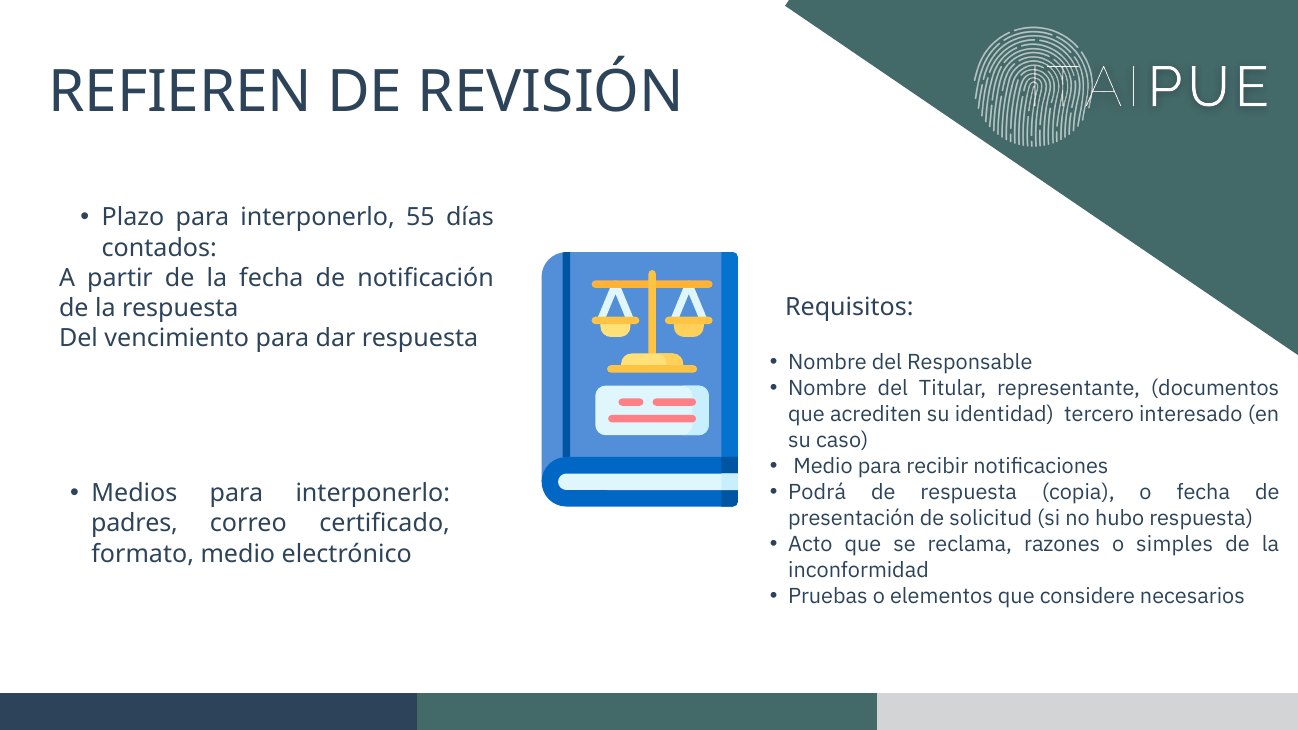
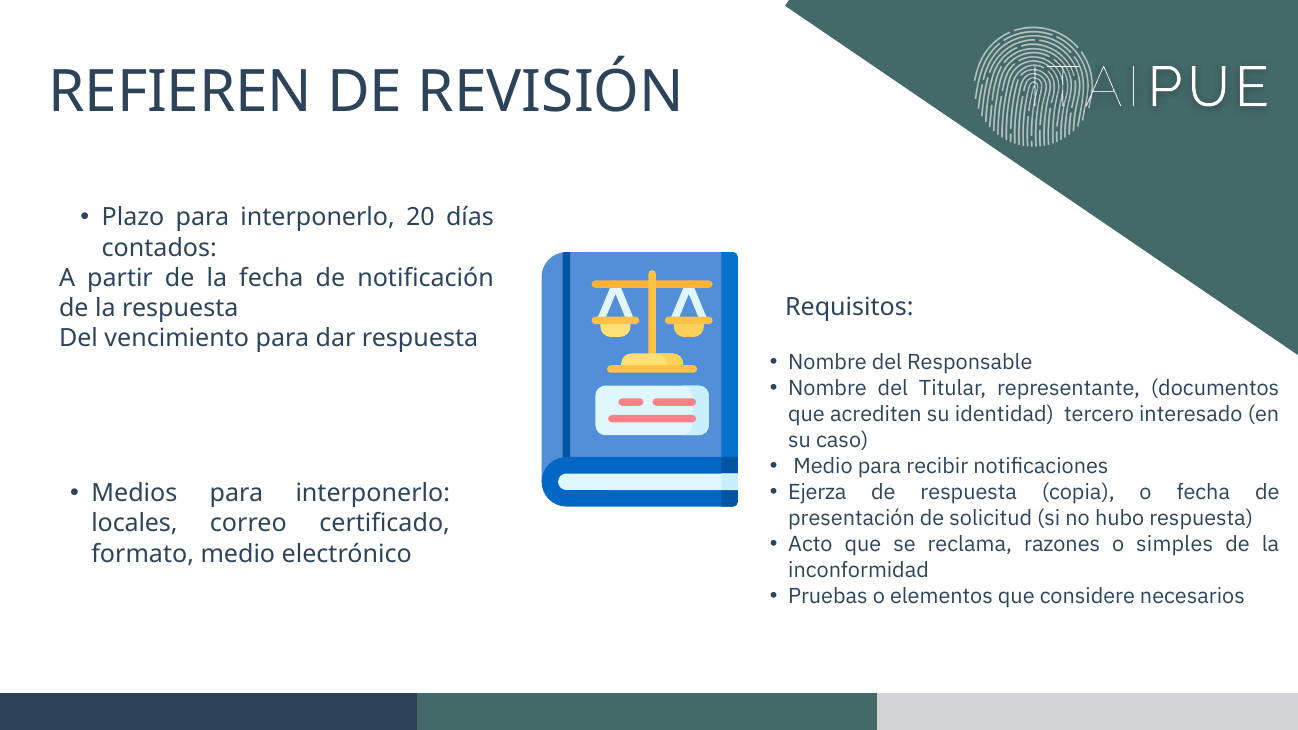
55: 55 -> 20
Podrá: Podrá -> Ejerza
padres: padres -> locales
